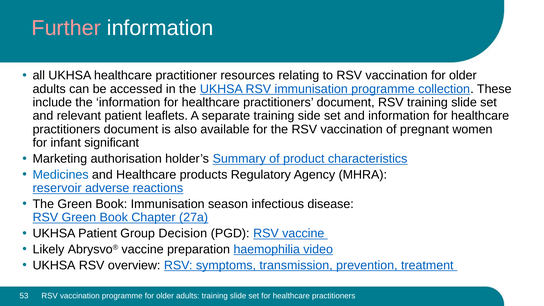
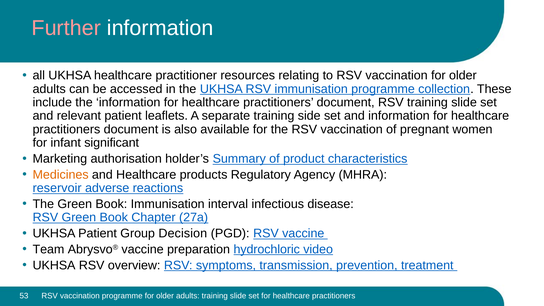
Medicines colour: blue -> orange
season: season -> interval
Likely: Likely -> Team
haemophilia: haemophilia -> hydrochloric
